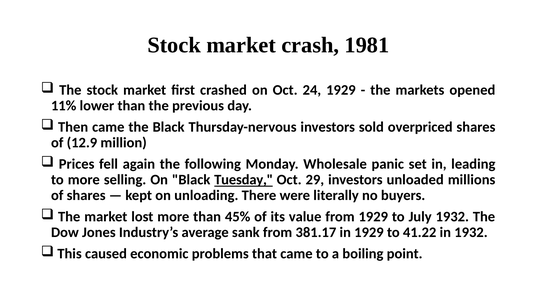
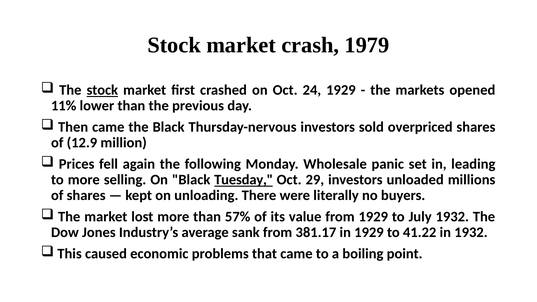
1981: 1981 -> 1979
stock at (102, 90) underline: none -> present
45%: 45% -> 57%
